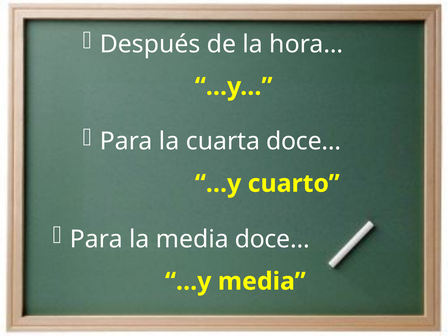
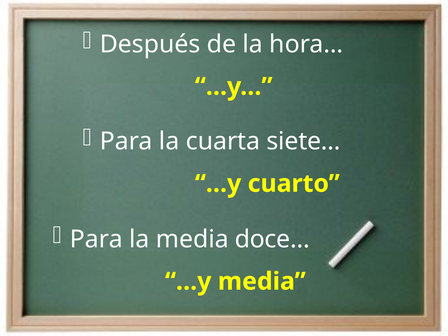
cuarta doce…: doce… -> siete…
